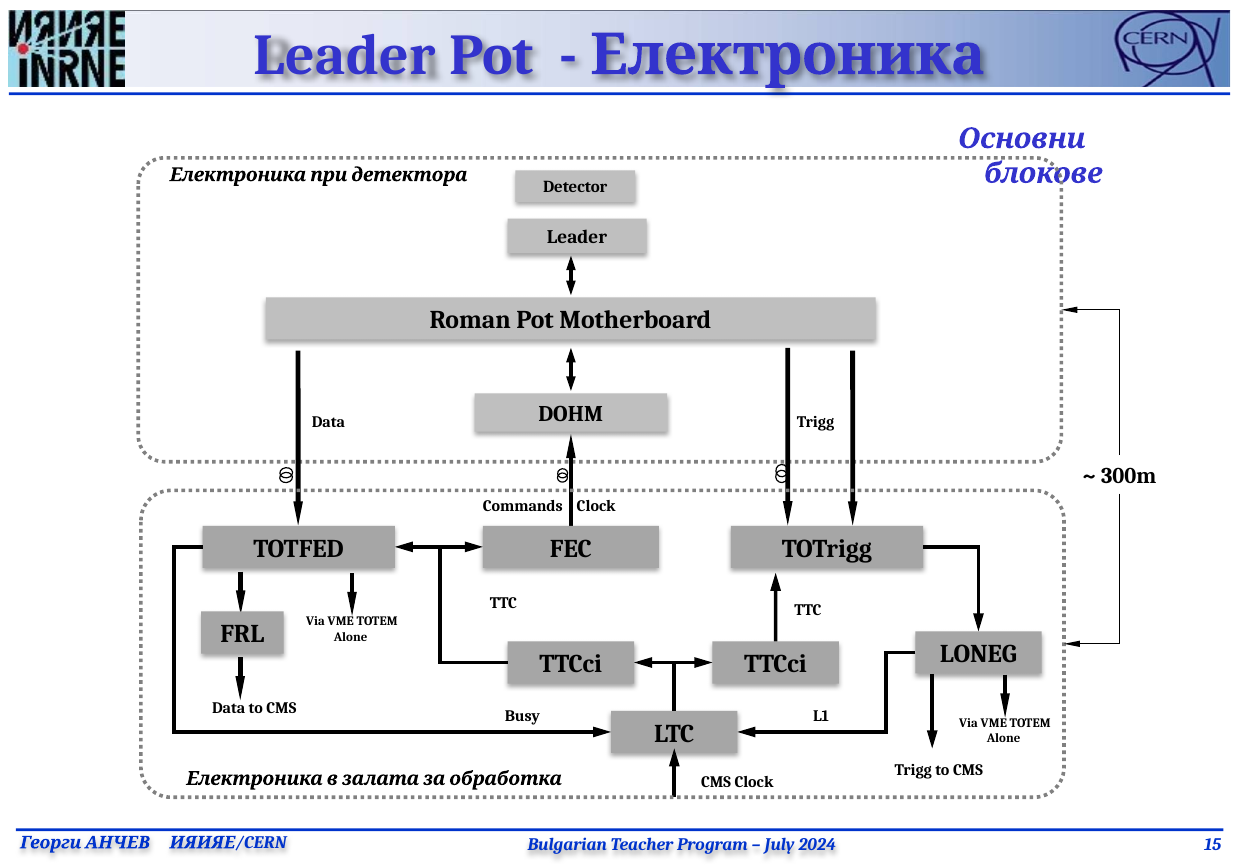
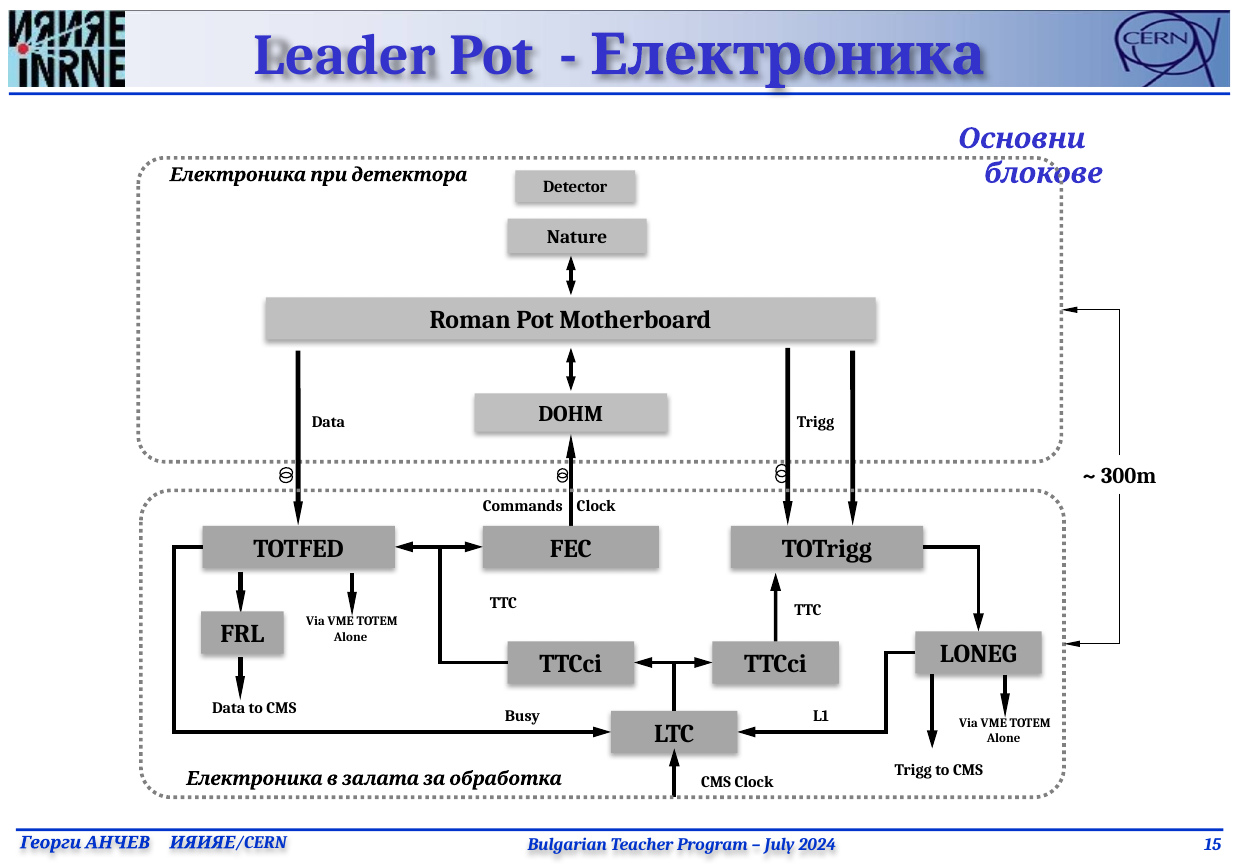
Leader at (577, 237): Leader -> Nature
